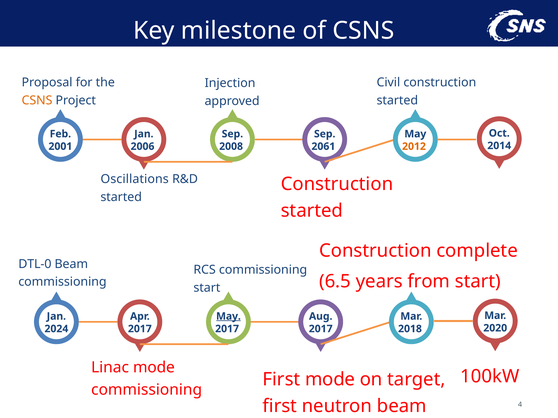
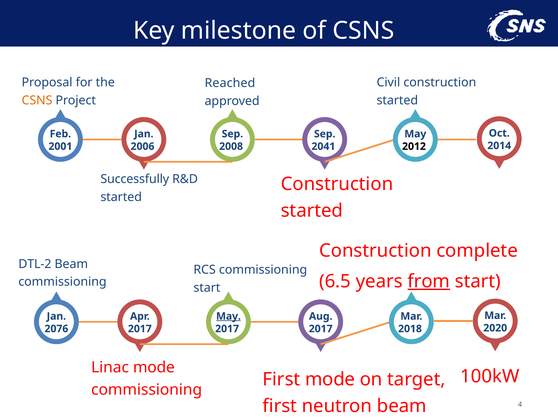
Injection: Injection -> Reached
2061: 2061 -> 2041
2012 colour: orange -> black
Oscillations: Oscillations -> Successfully
DTL-0: DTL-0 -> DTL-2
from underline: none -> present
2024: 2024 -> 2076
